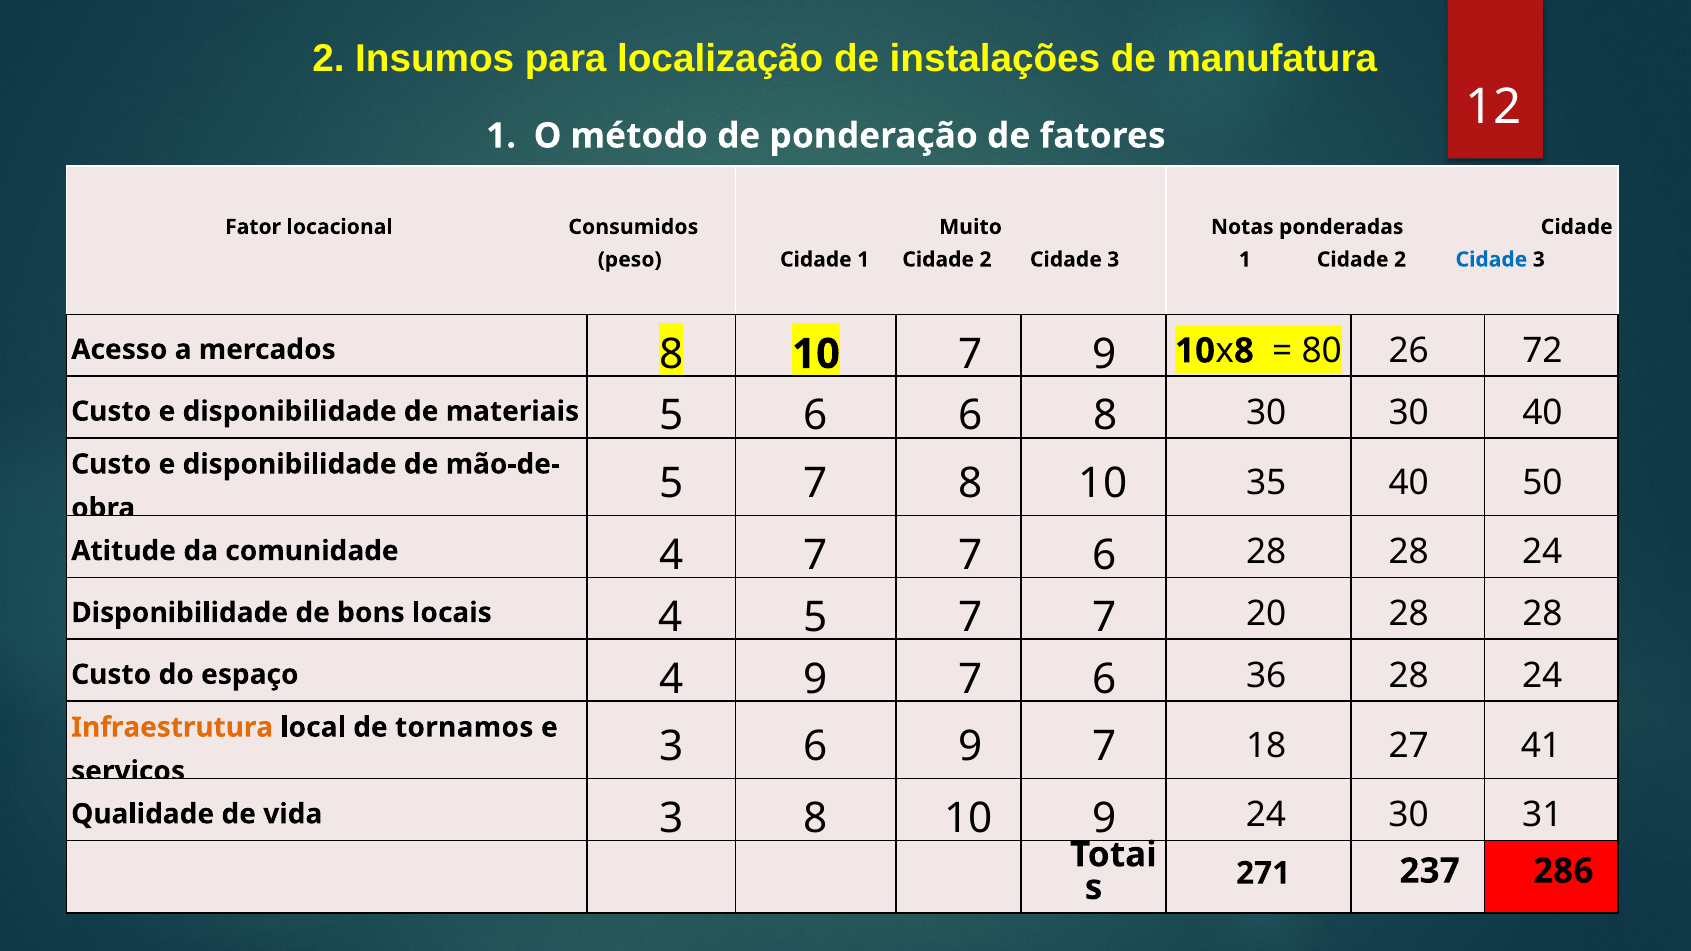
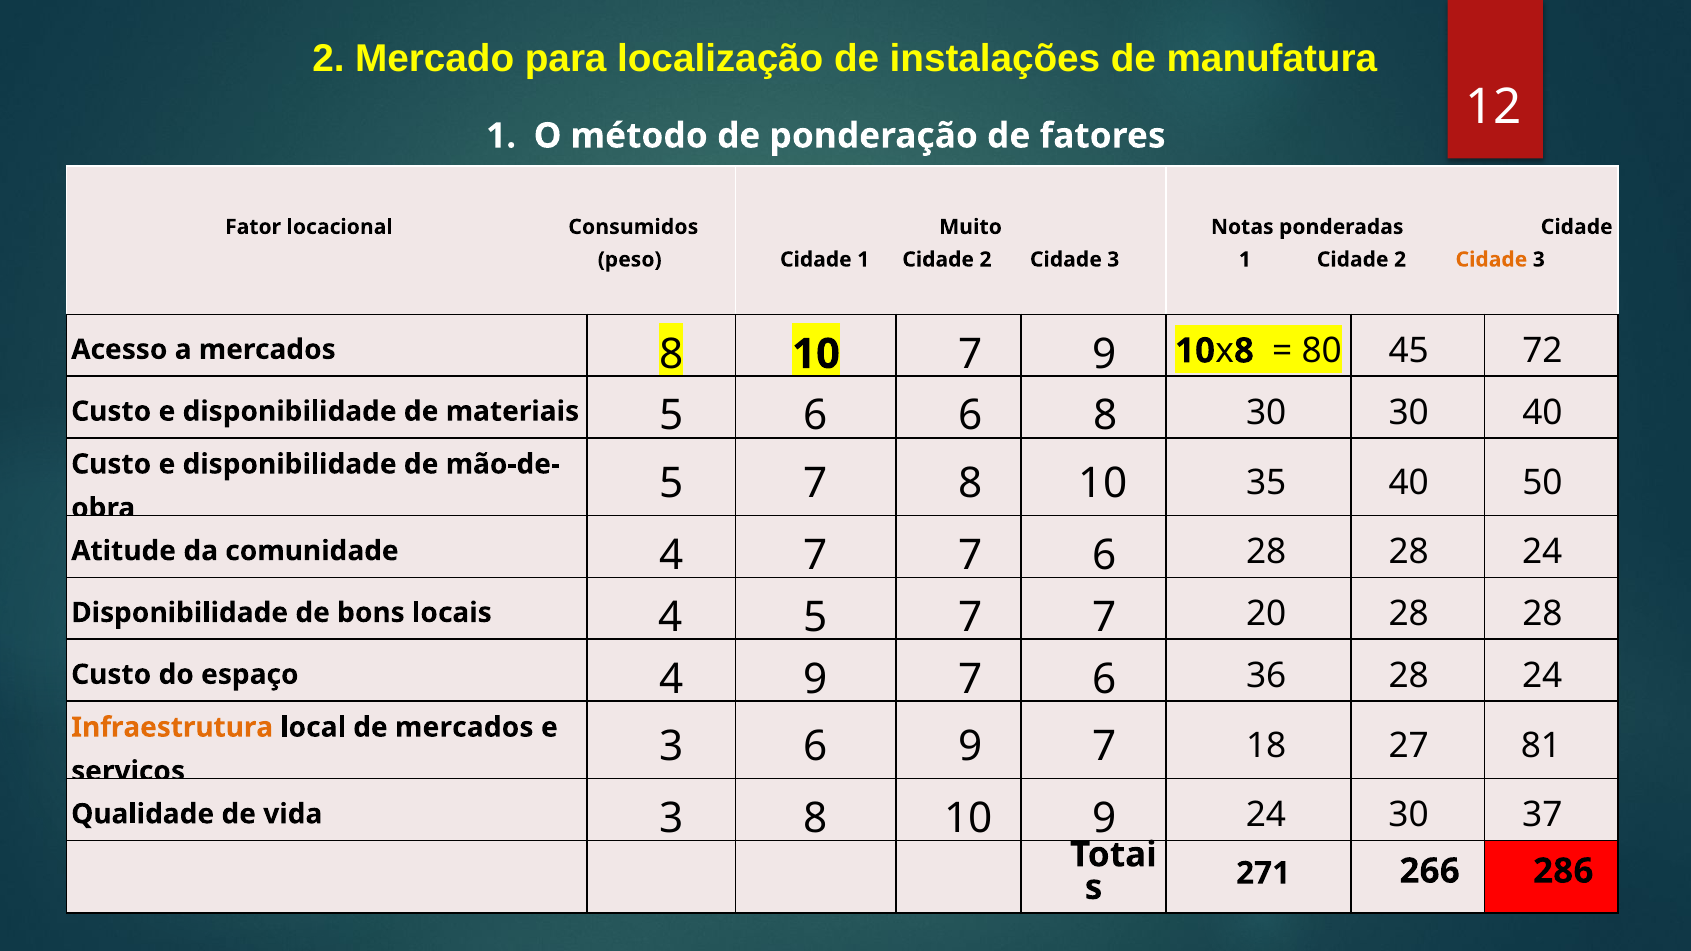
Insumos: Insumos -> Mercado
Cidade at (1491, 260) colour: blue -> orange
26: 26 -> 45
de tornamos: tornamos -> mercados
41: 41 -> 81
31: 31 -> 37
237: 237 -> 266
